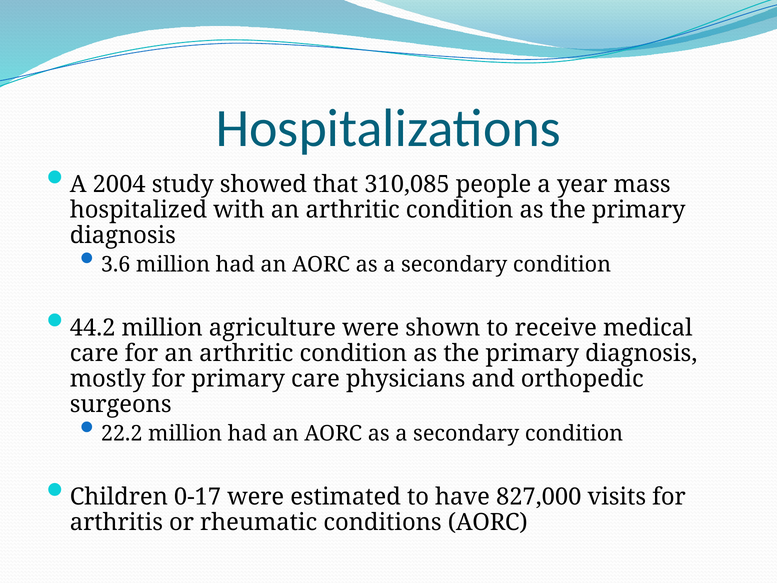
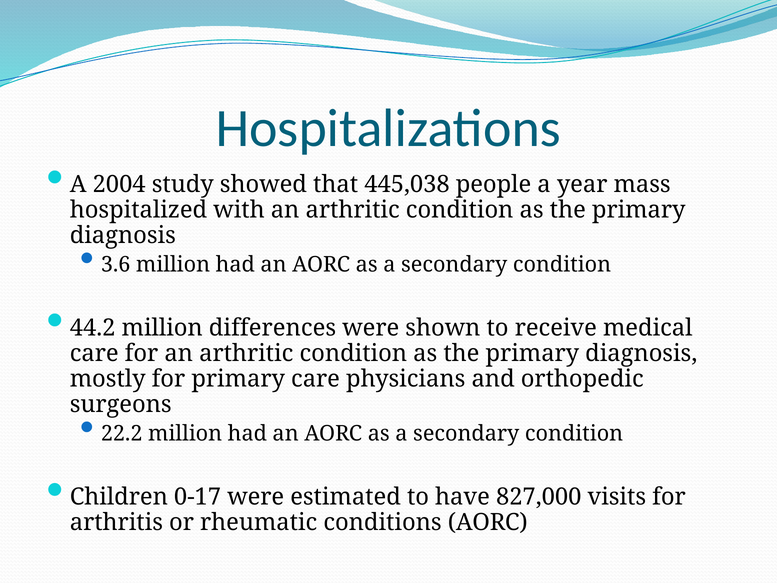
310,085: 310,085 -> 445,038
agriculture: agriculture -> differences
